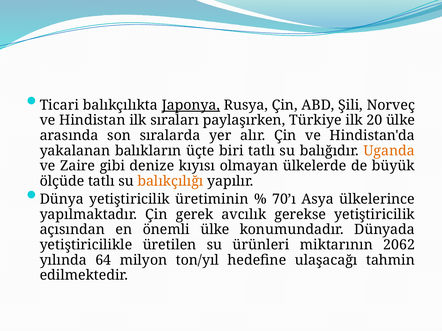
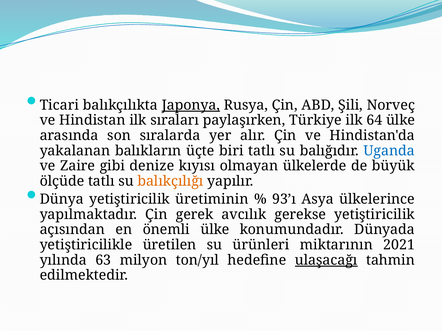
20: 20 -> 64
Uganda colour: orange -> blue
70’ı: 70’ı -> 93’ı
2062: 2062 -> 2021
64: 64 -> 63
ulaşacağı underline: none -> present
